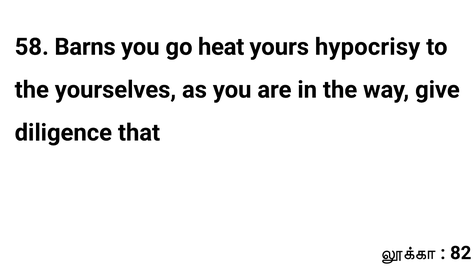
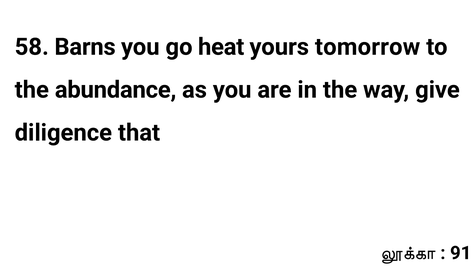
hypocrisy: hypocrisy -> tomorrow
yourselves: yourselves -> abundance
82: 82 -> 91
